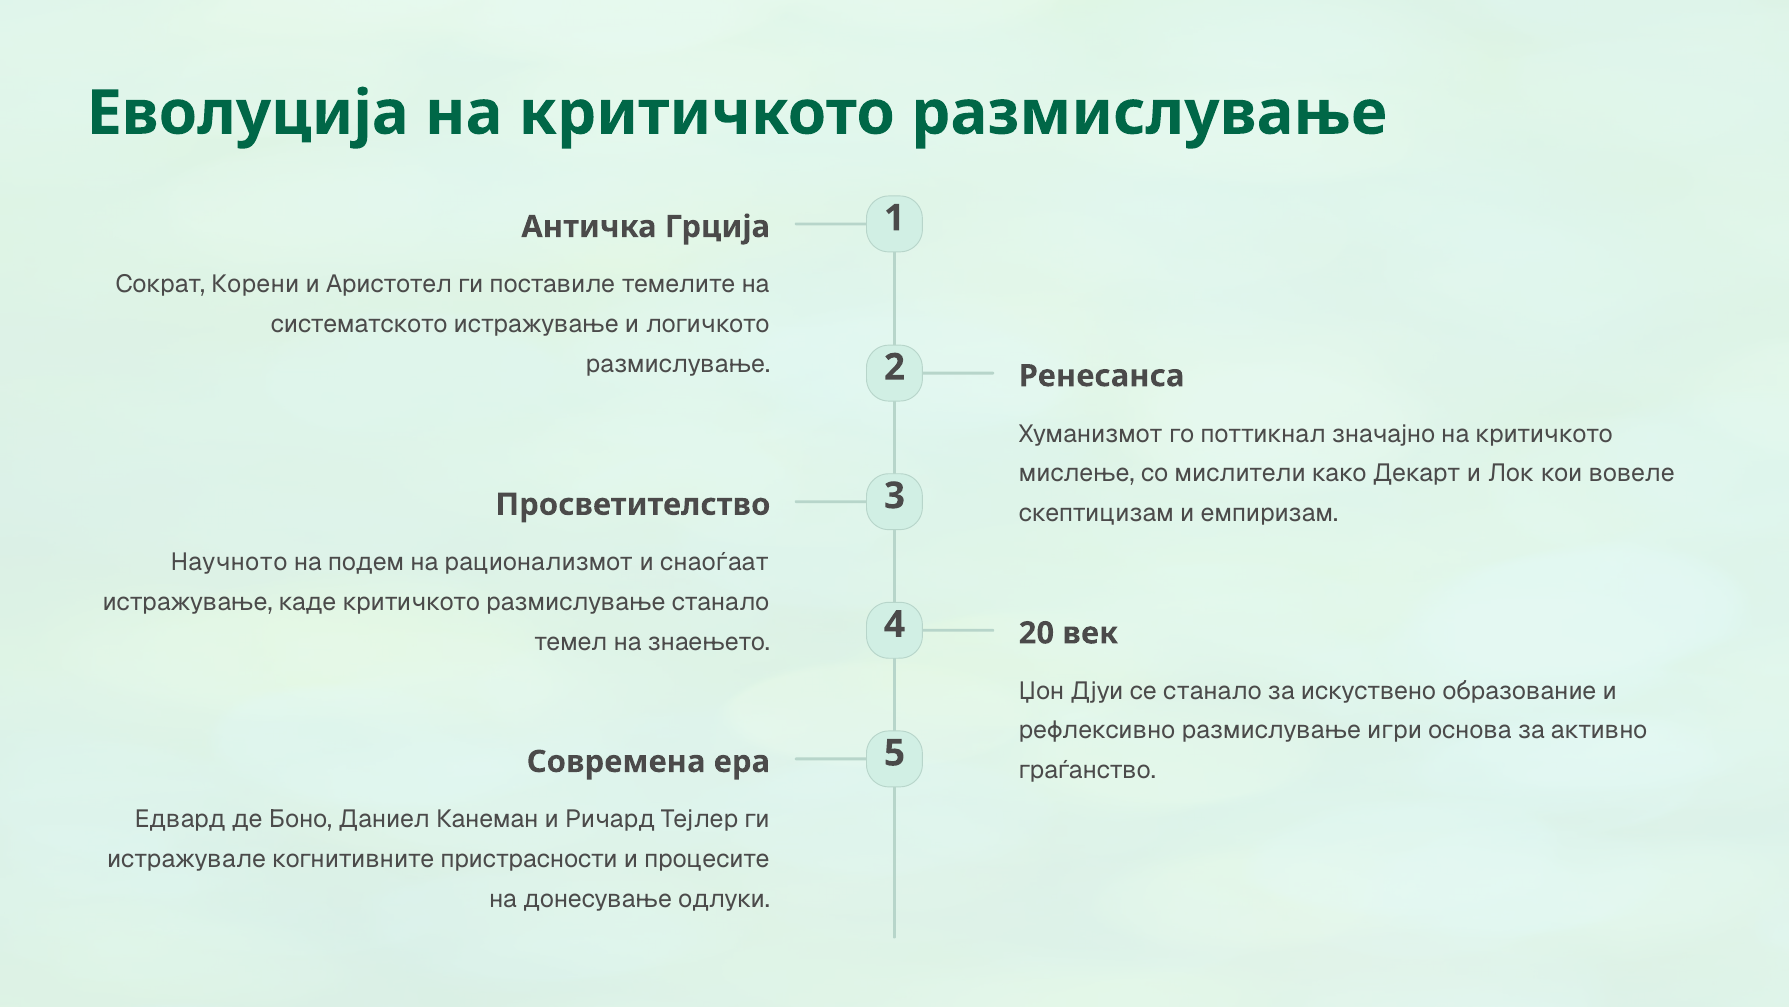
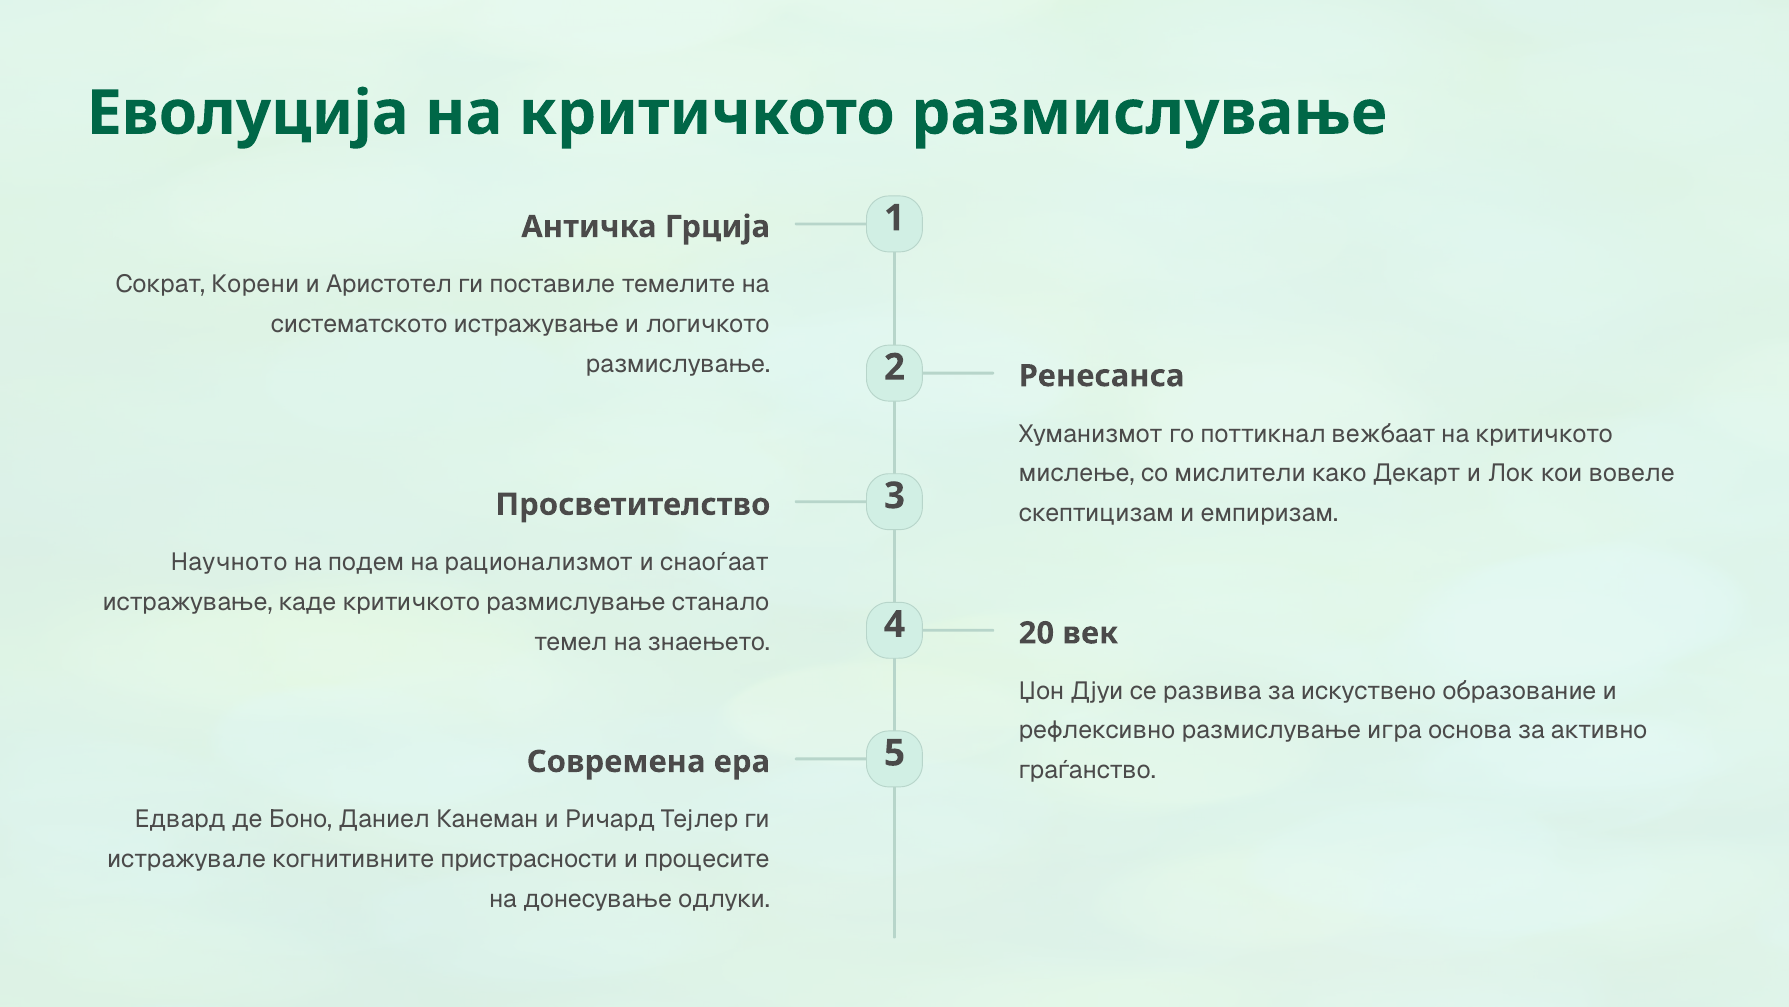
значајно: значајно -> вежбаат
се станало: станало -> развива
игри: игри -> игра
